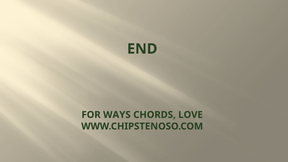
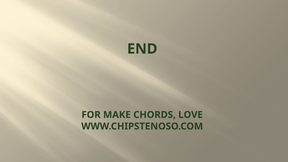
WAYS: WAYS -> MAKE
